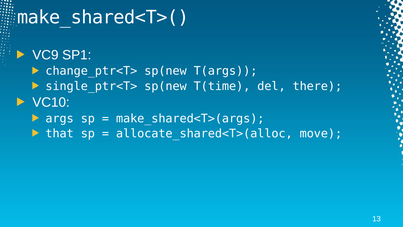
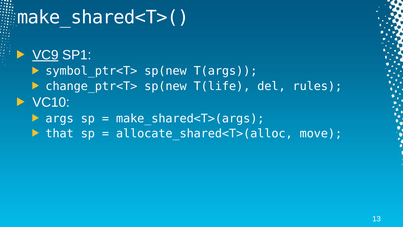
VC9 underline: none -> present
change_ptr<T>: change_ptr<T> -> symbol_ptr<T>
single_ptr<T>: single_ptr<T> -> change_ptr<T>
T(time: T(time -> T(life
there: there -> rules
